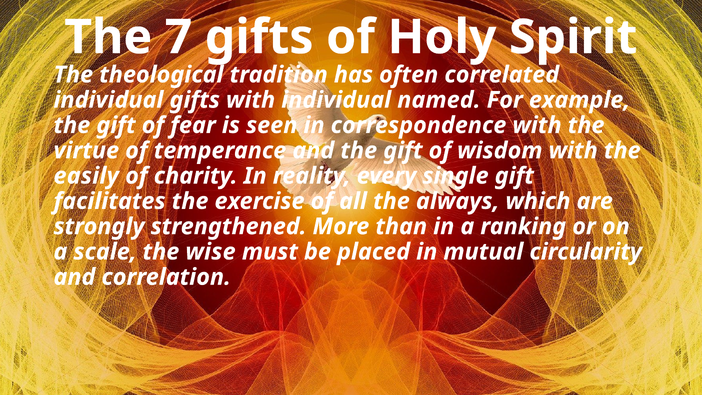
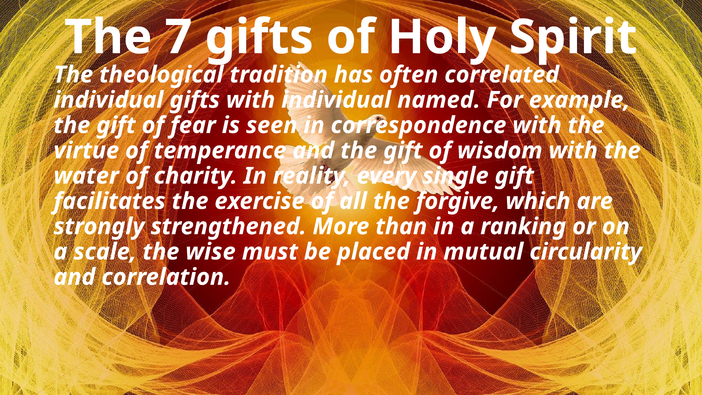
easily: easily -> water
always: always -> forgive
